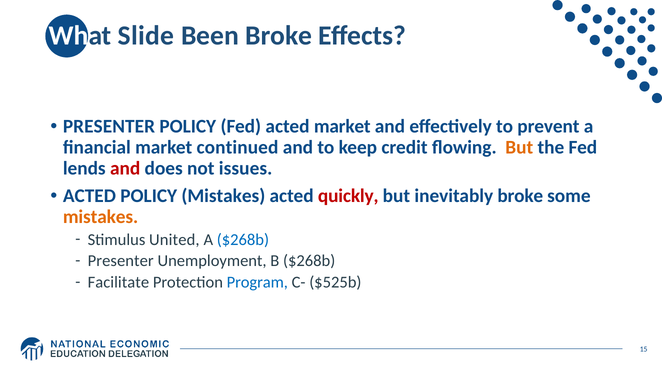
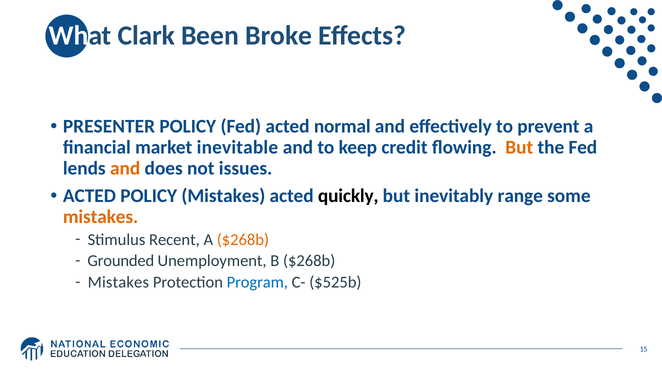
Slide: Slide -> Clark
acted market: market -> normal
continued: continued -> inevitable
and at (125, 168) colour: red -> orange
quickly colour: red -> black
inevitably broke: broke -> range
United: United -> Recent
$268b at (243, 239) colour: blue -> orange
Presenter at (121, 261): Presenter -> Grounded
Facilitate at (118, 282): Facilitate -> Mistakes
